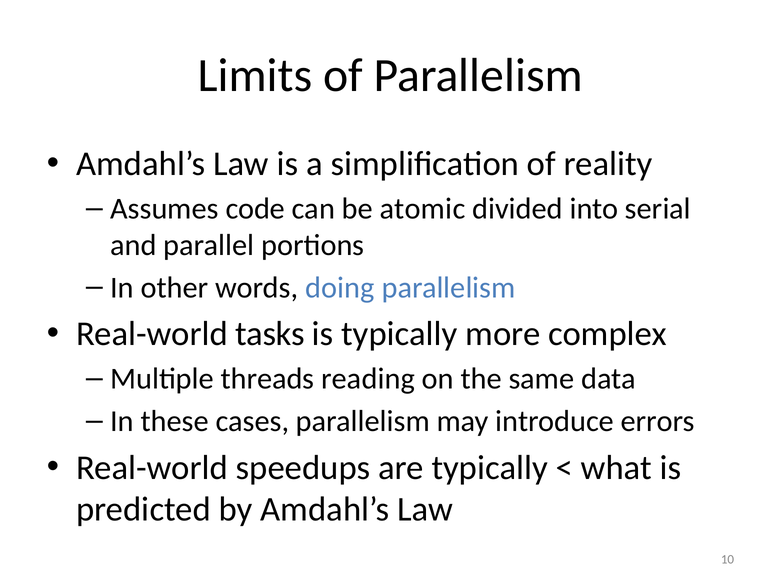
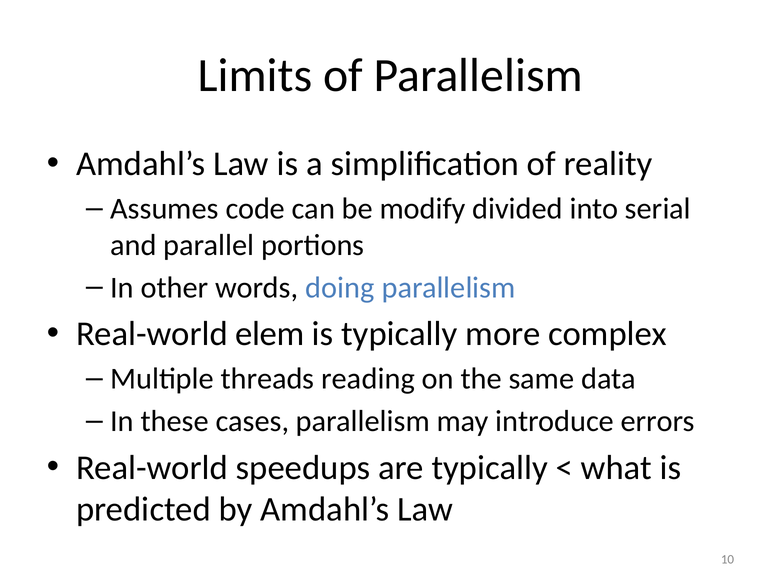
atomic: atomic -> modify
tasks: tasks -> elem
